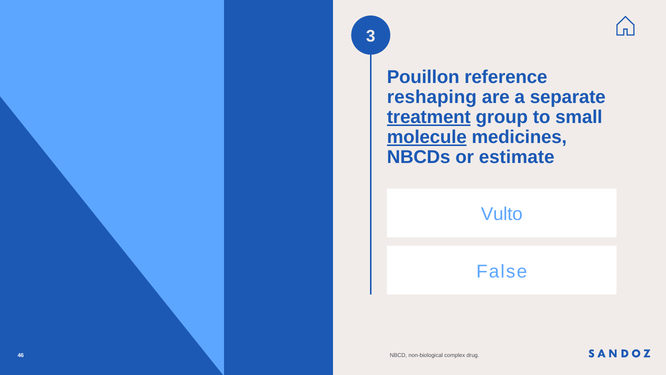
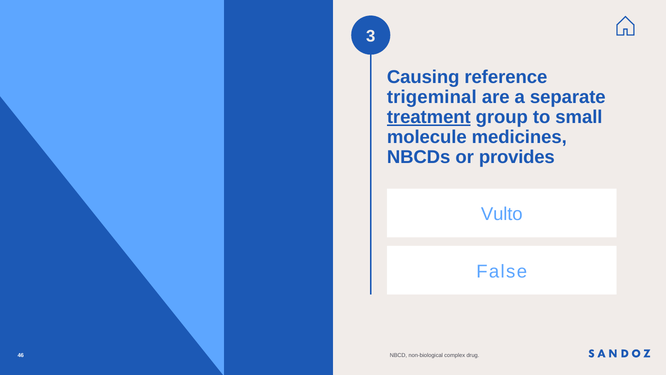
Pouillon: Pouillon -> Causing
reshaping: reshaping -> trigeminal
molecule underline: present -> none
estimate: estimate -> provides
